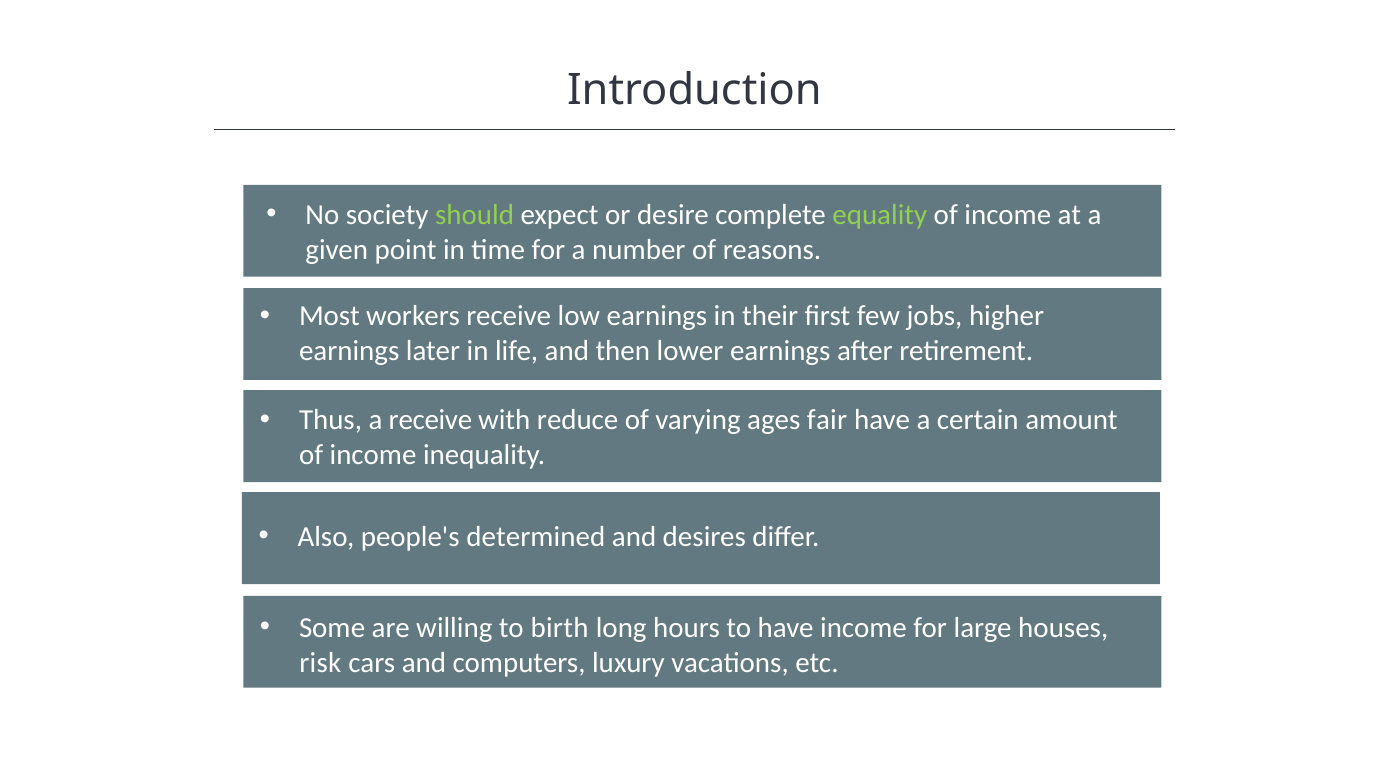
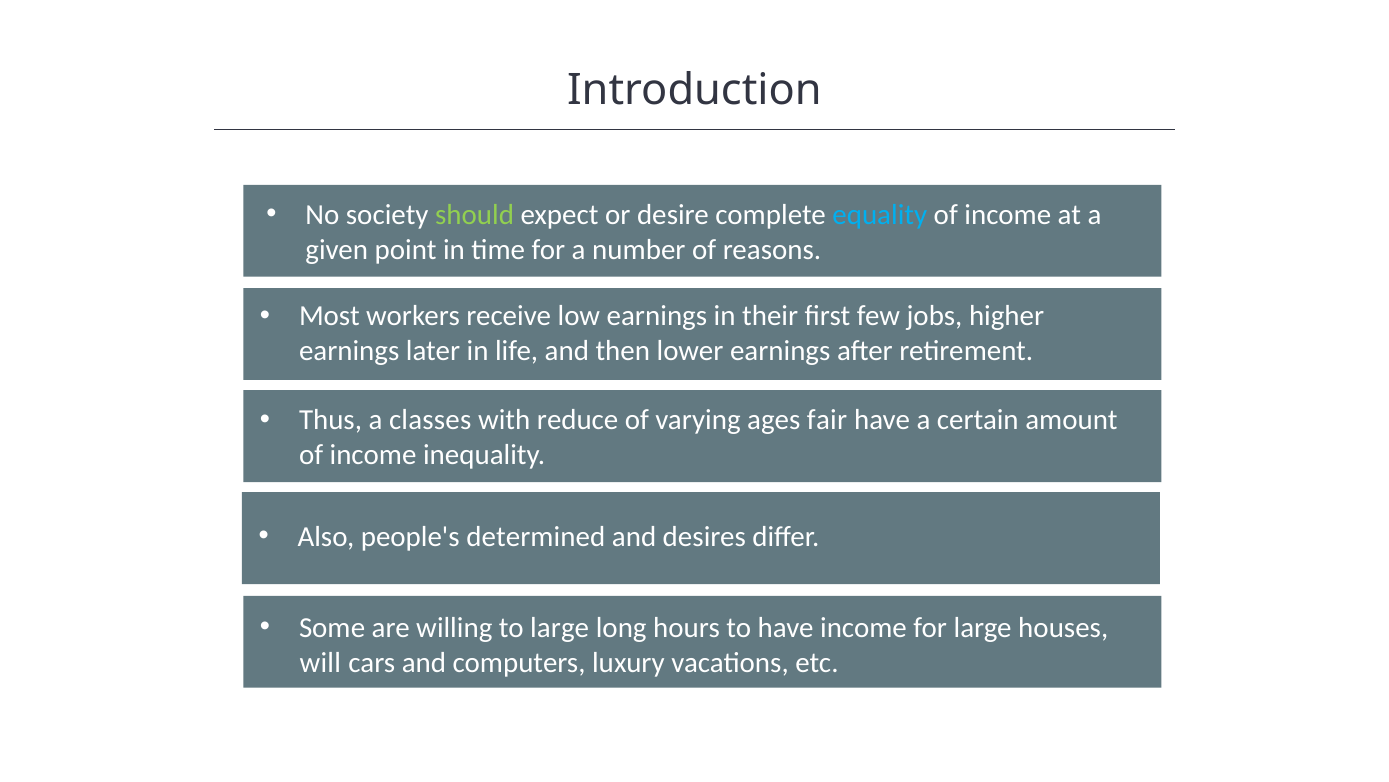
equality colour: light green -> light blue
a receive: receive -> classes
to birth: birth -> large
risk: risk -> will
